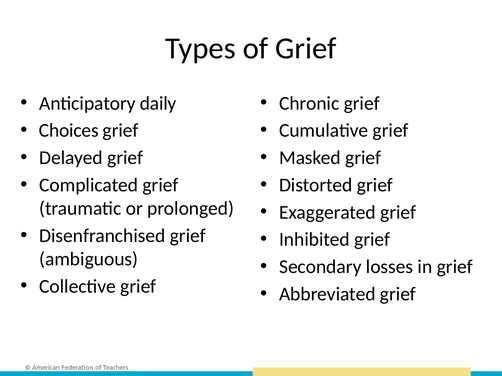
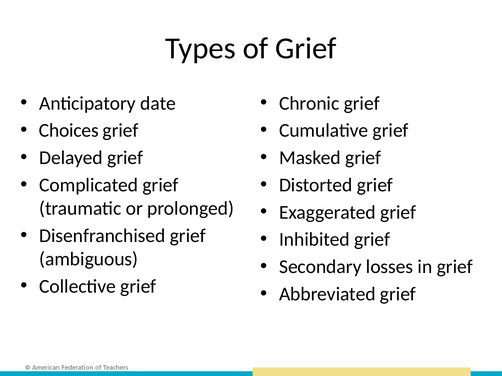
daily: daily -> date
